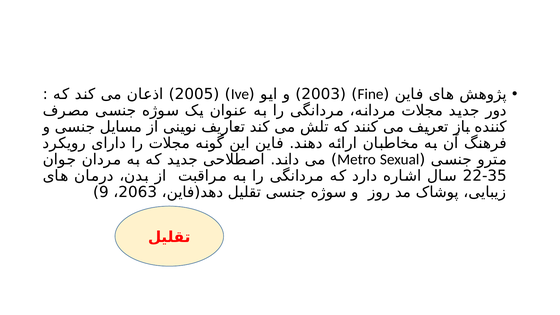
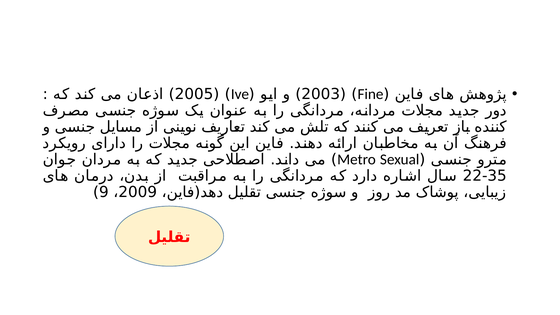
2063: 2063 -> 2009
